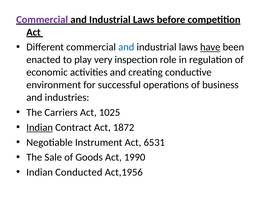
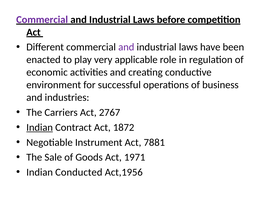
and at (126, 47) colour: blue -> purple
have underline: present -> none
inspection: inspection -> applicable
1025: 1025 -> 2767
6531: 6531 -> 7881
1990: 1990 -> 1971
